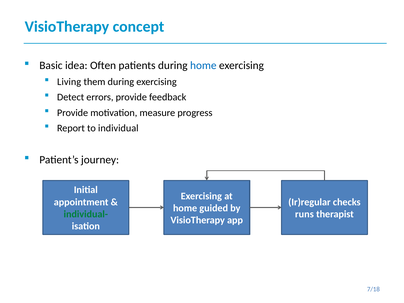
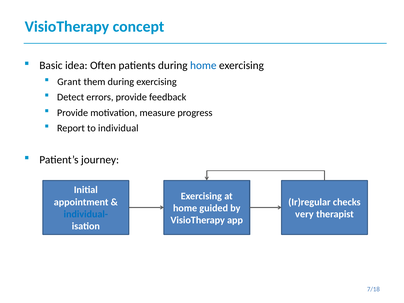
Living: Living -> Grant
individual- colour: green -> blue
runs: runs -> very
